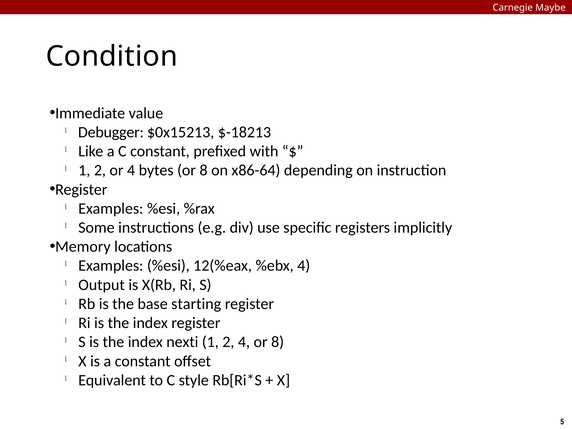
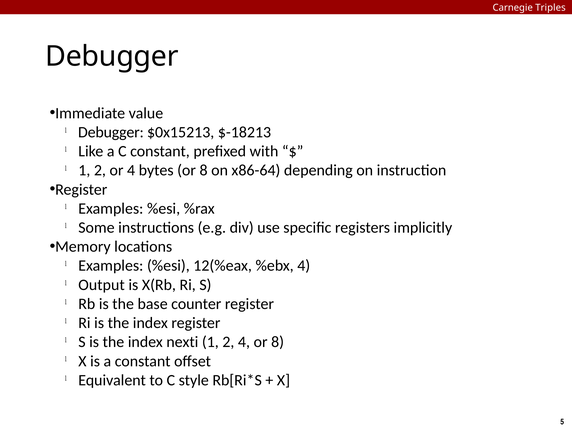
Maybe: Maybe -> Triples
Condition at (112, 56): Condition -> Debugger
starting: starting -> counter
